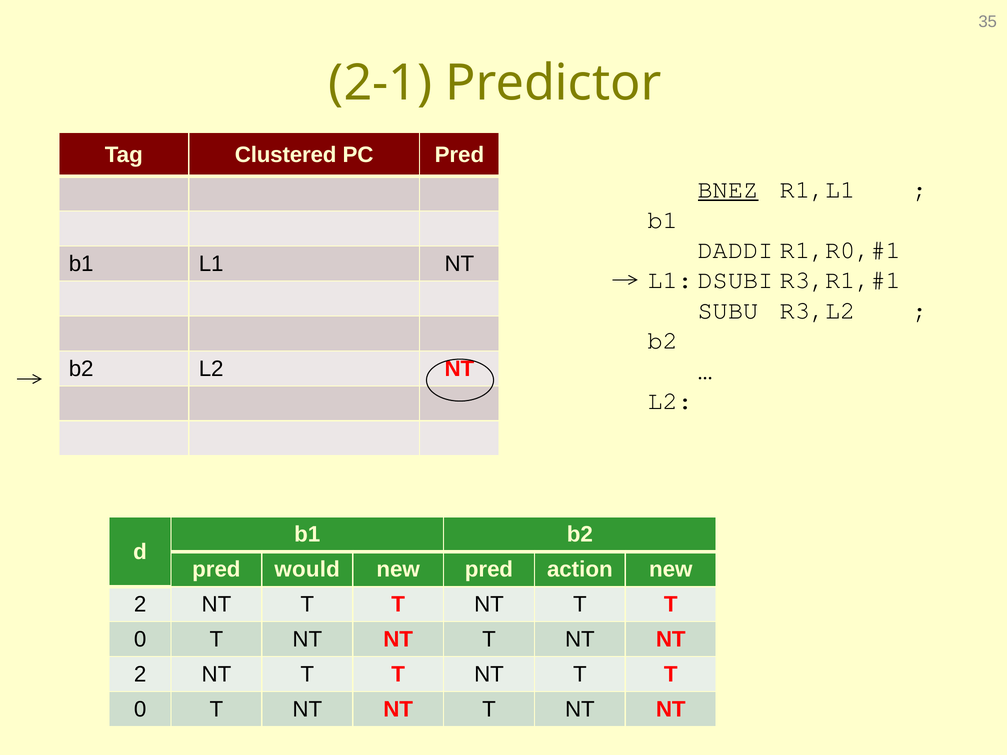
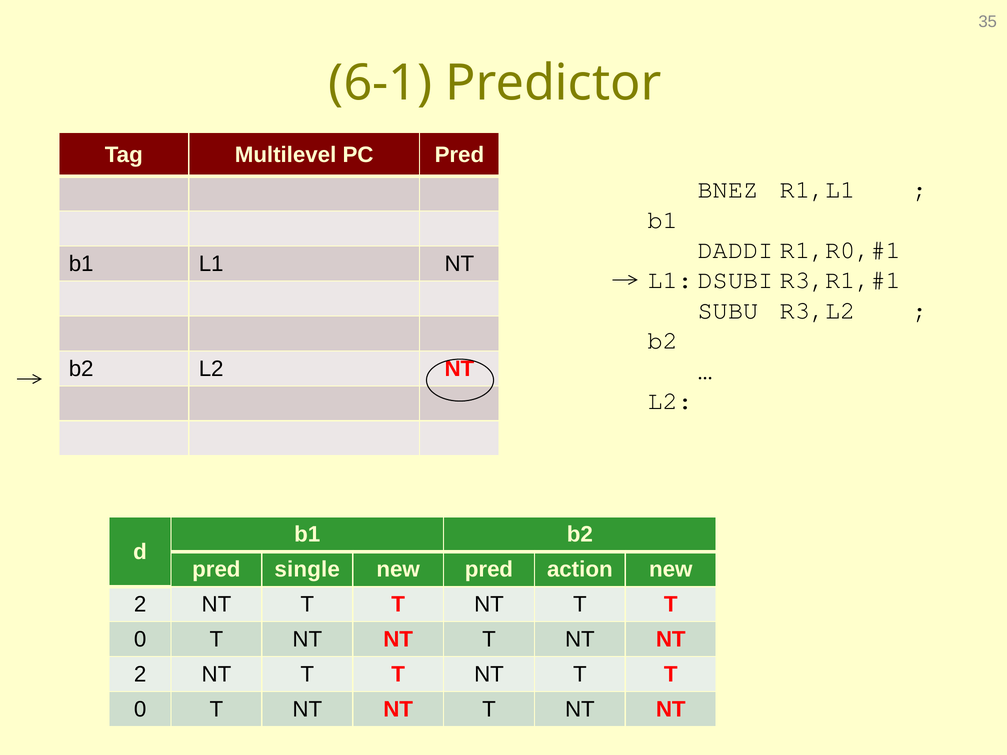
2-1: 2-1 -> 6-1
Clustered: Clustered -> Multilevel
BNEZ underline: present -> none
would: would -> single
